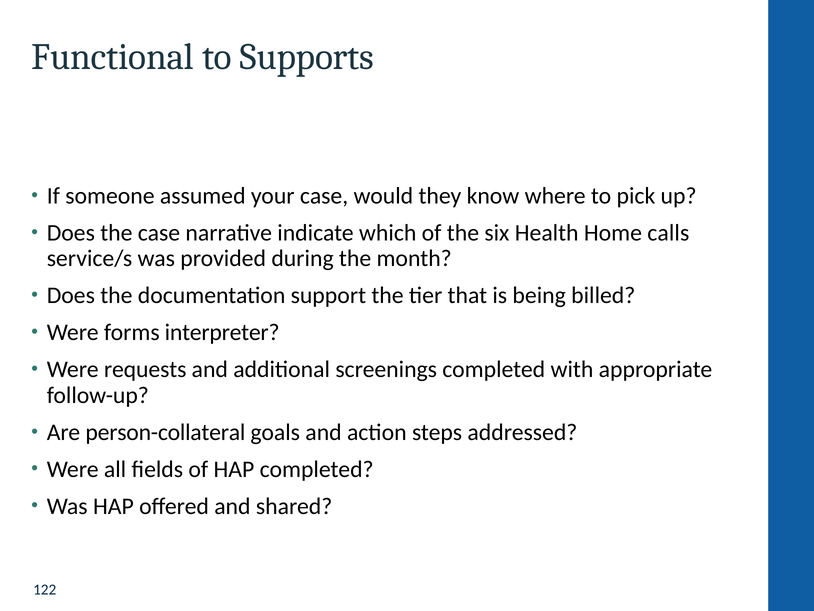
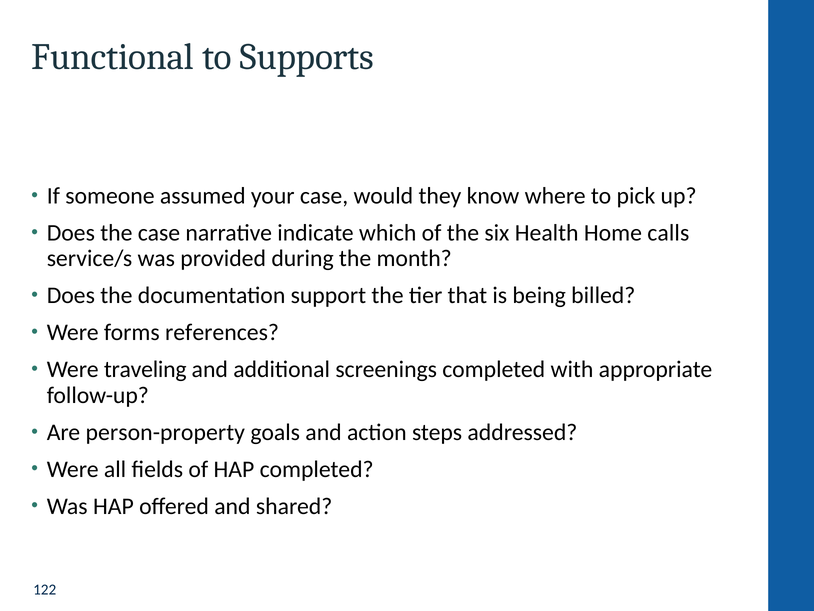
interpreter: interpreter -> references
requests: requests -> traveling
person-collateral: person-collateral -> person-property
